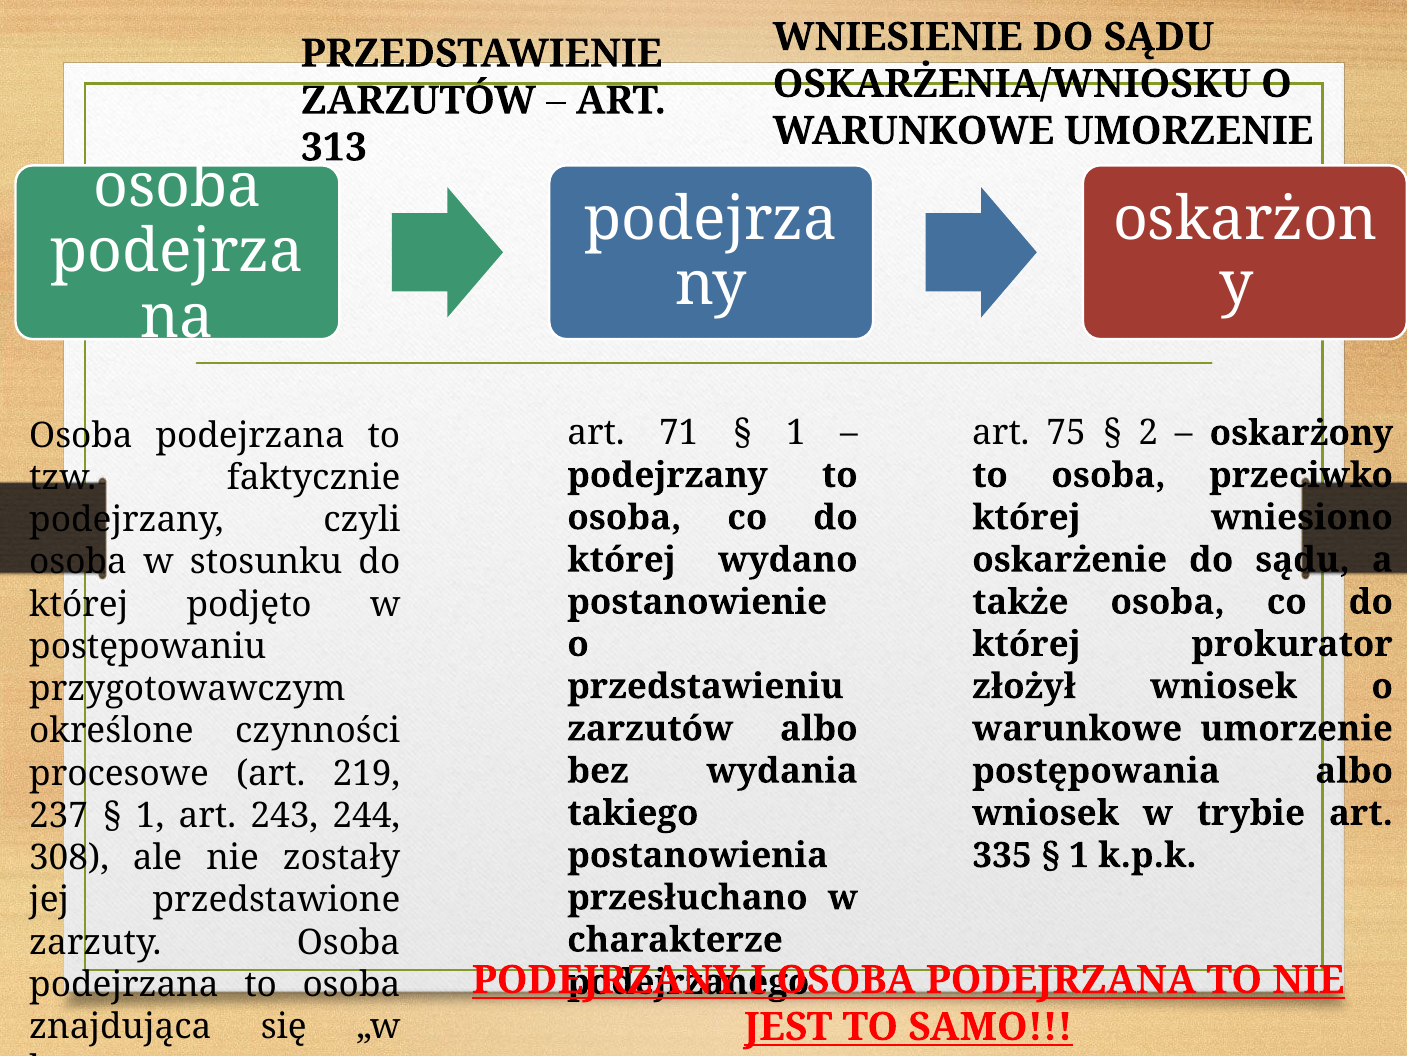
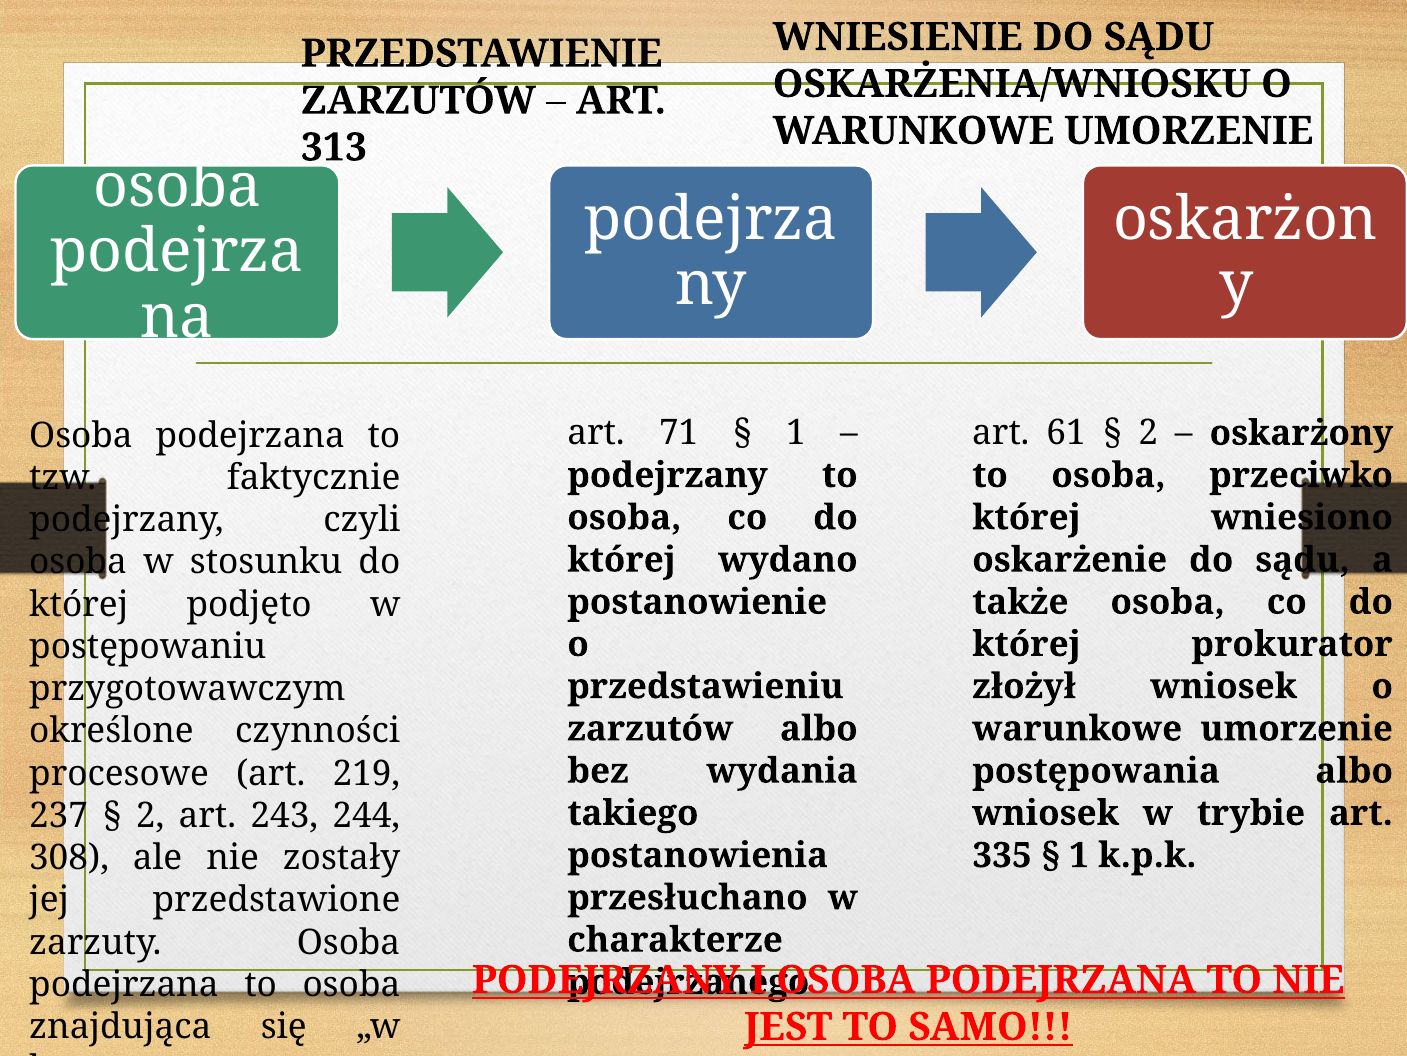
75: 75 -> 61
1 at (150, 815): 1 -> 2
